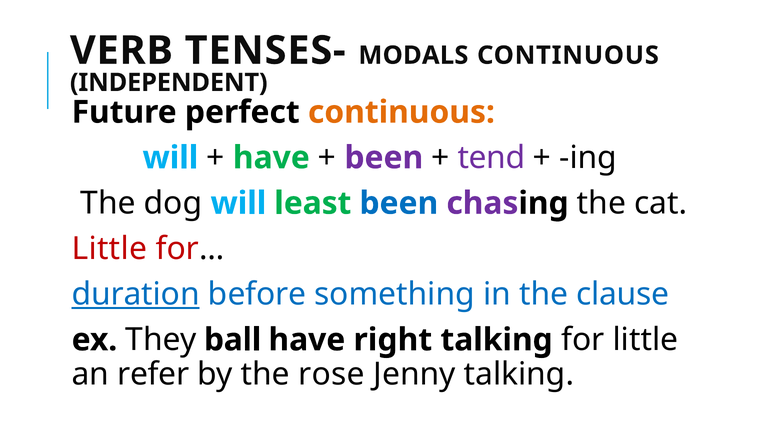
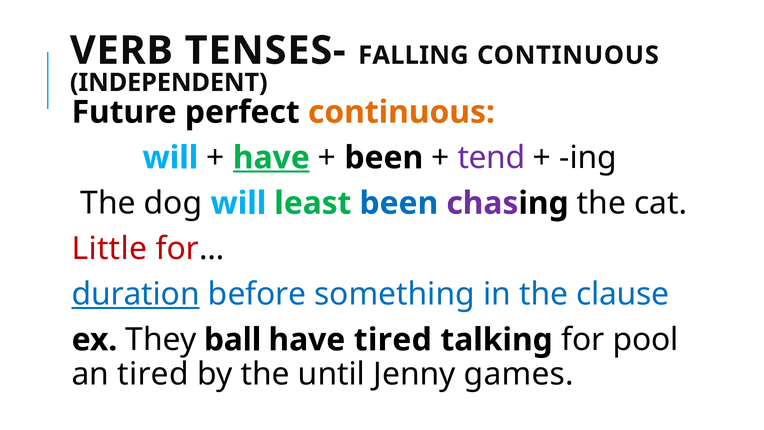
MODALS: MODALS -> FALLING
have at (271, 158) underline: none -> present
been at (384, 158) colour: purple -> black
have right: right -> tired
for little: little -> pool
an refer: refer -> tired
rose: rose -> until
Jenny talking: talking -> games
